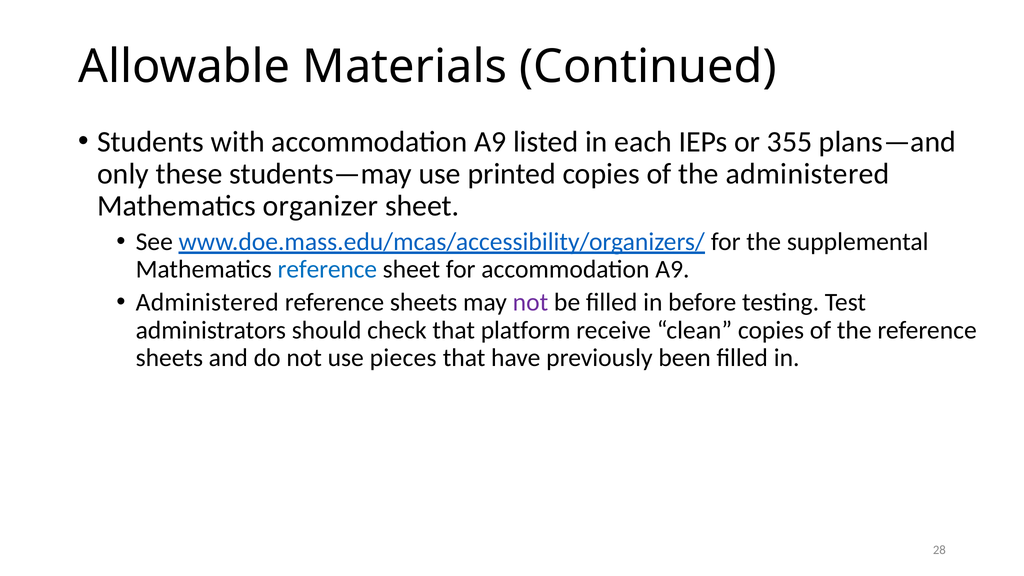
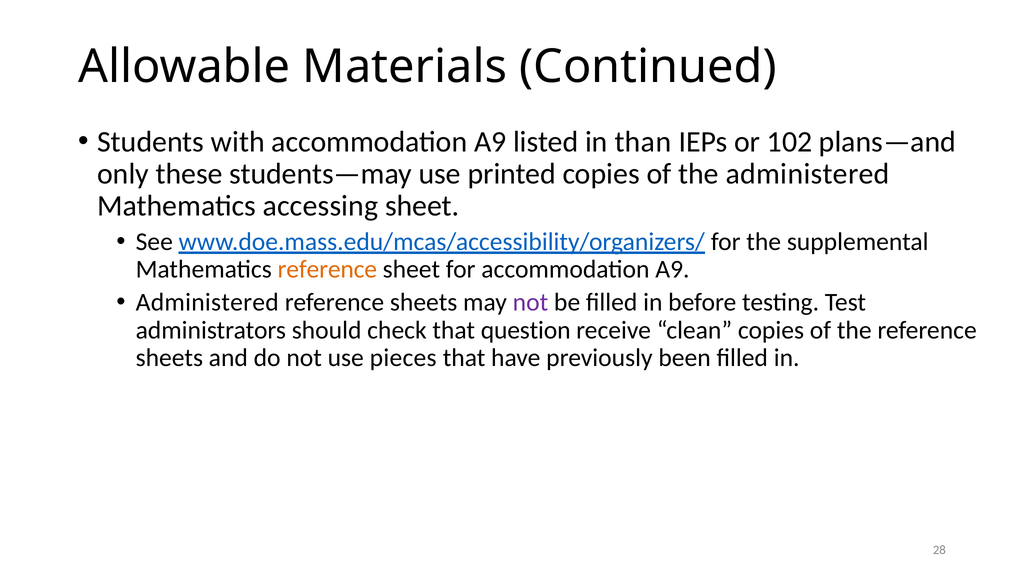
each: each -> than
355: 355 -> 102
organizer: organizer -> accessing
reference at (327, 270) colour: blue -> orange
platform: platform -> question
